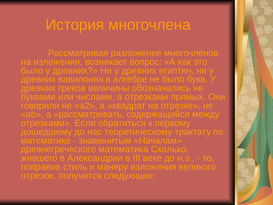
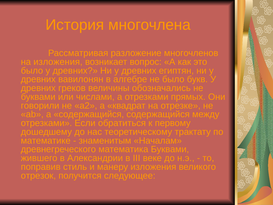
а рассматривать: рассматривать -> содержащийся
математика Сколько: Сколько -> Буквами
